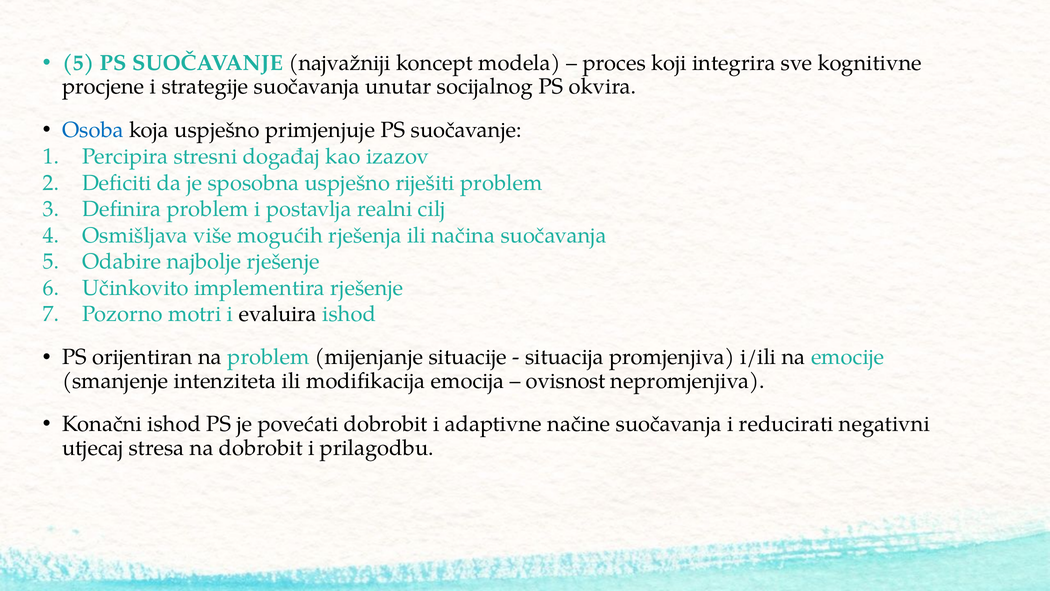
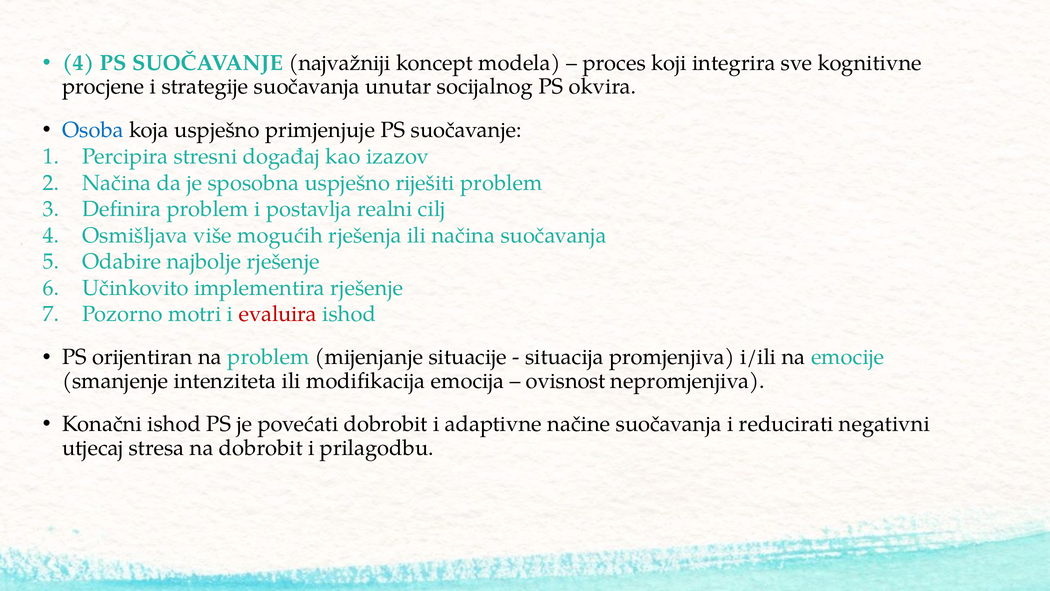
5 at (78, 63): 5 -> 4
Deficiti at (117, 183): Deficiti -> Načina
evaluira colour: black -> red
